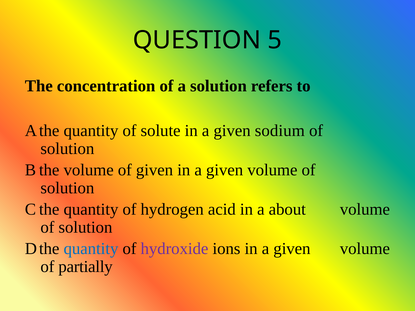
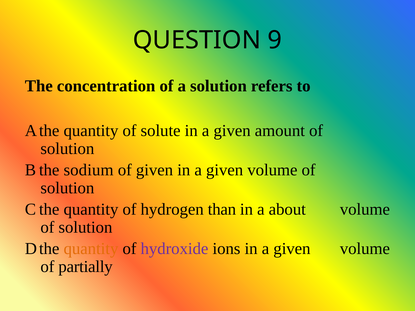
5: 5 -> 9
sodium: sodium -> amount
volume at (89, 170): volume -> sodium
acid: acid -> than
quantity at (91, 249) colour: blue -> orange
